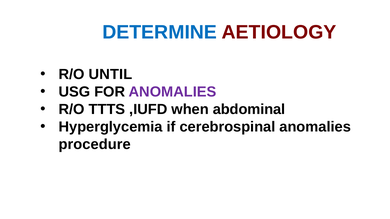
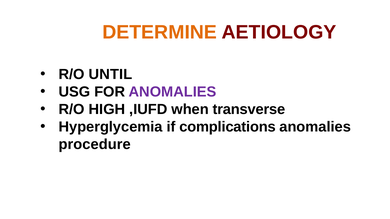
DETERMINE colour: blue -> orange
TTTS: TTTS -> HIGH
abdominal: abdominal -> transverse
cerebrospinal: cerebrospinal -> complications
